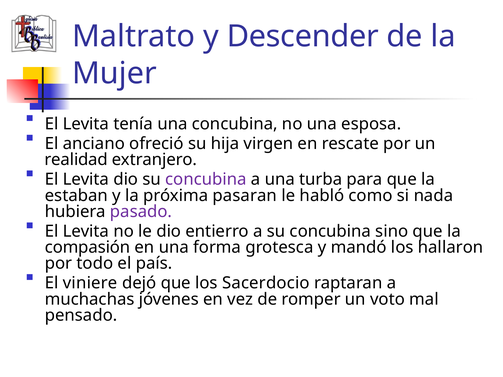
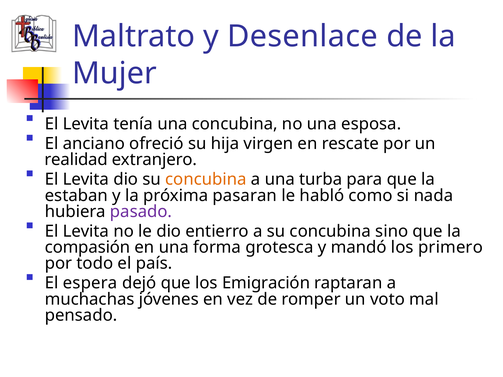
Descender: Descender -> Desenlace
concubina at (206, 180) colour: purple -> orange
hallaron: hallaron -> primero
viniere: viniere -> espera
Sacerdocio: Sacerdocio -> Emigración
